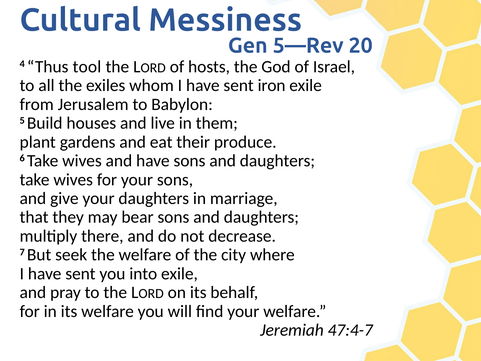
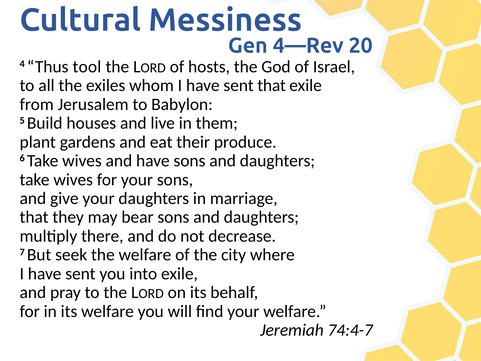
5—Rev: 5—Rev -> 4—Rev
sent iron: iron -> that
47:4-7: 47:4-7 -> 74:4-7
